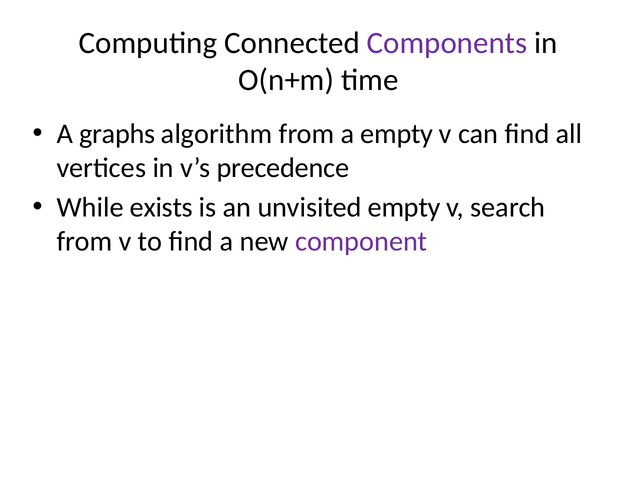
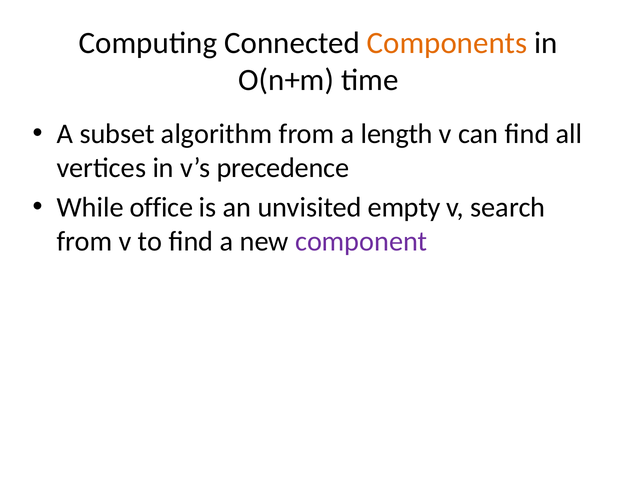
Components colour: purple -> orange
graphs: graphs -> subset
a empty: empty -> length
exists: exists -> office
